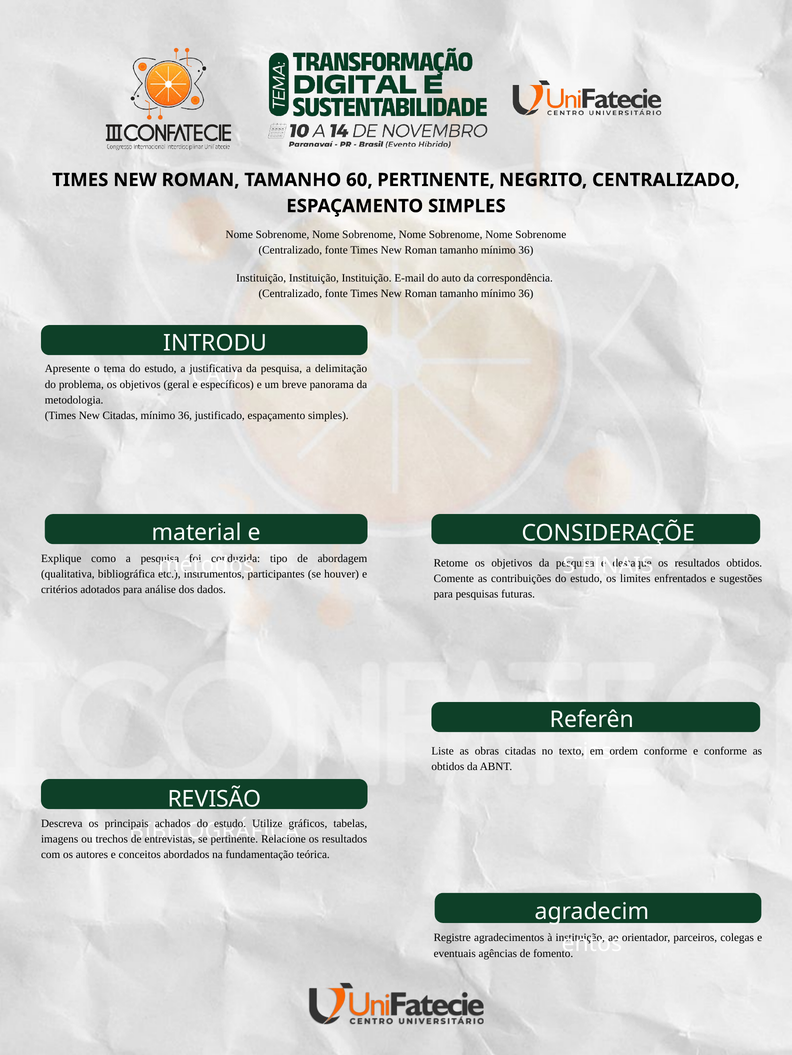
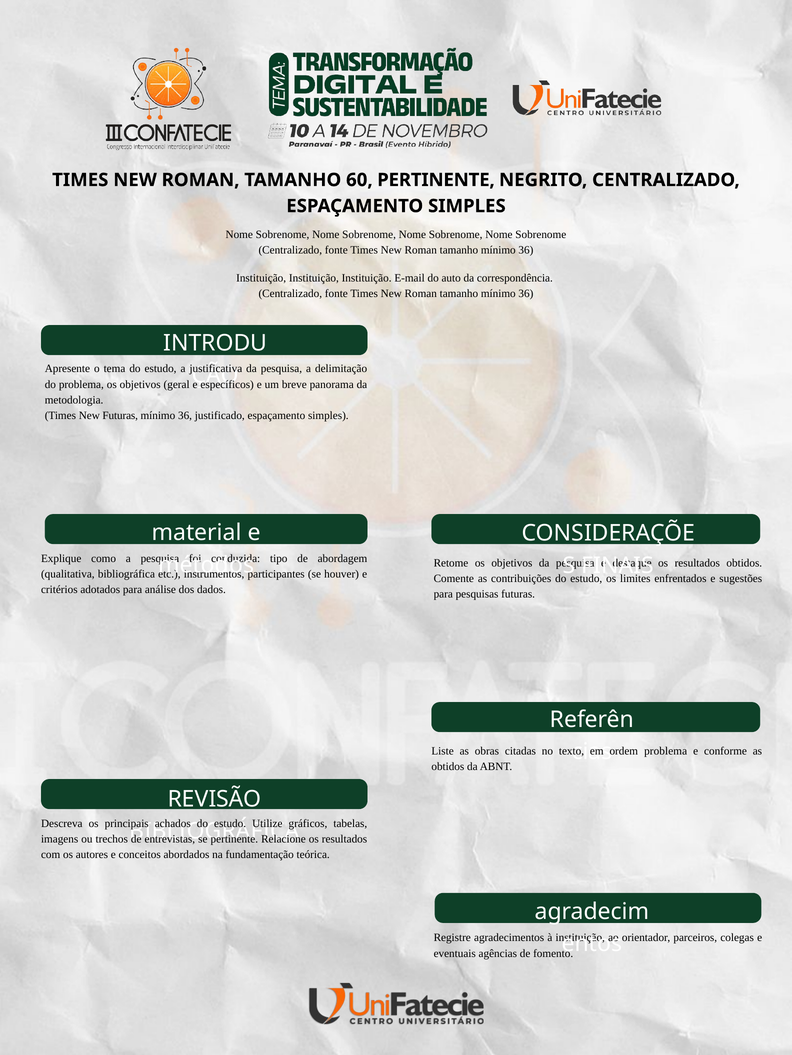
New Citadas: Citadas -> Futuras
ordem conforme: conforme -> problema
